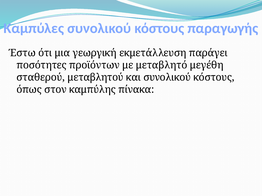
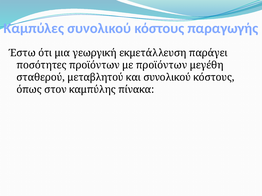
με μεταβλητό: μεταβλητό -> προϊόντων
